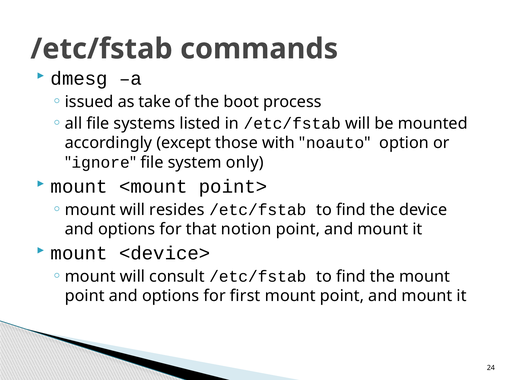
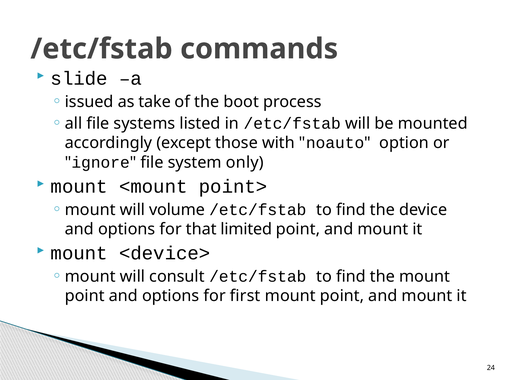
dmesg: dmesg -> slide
resides: resides -> volume
notion: notion -> limited
